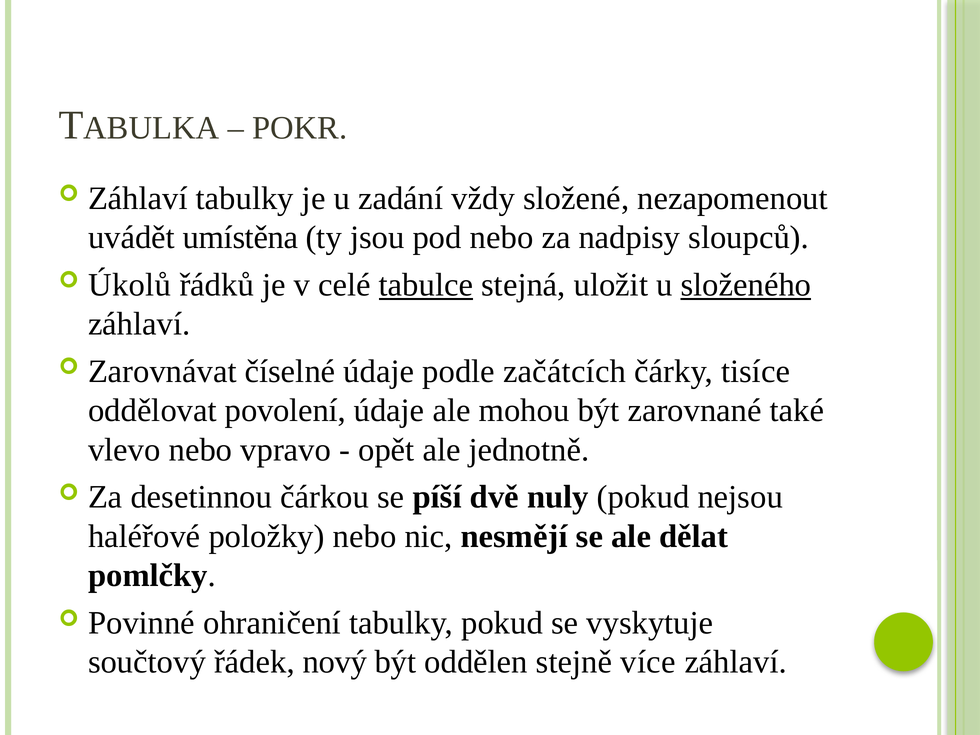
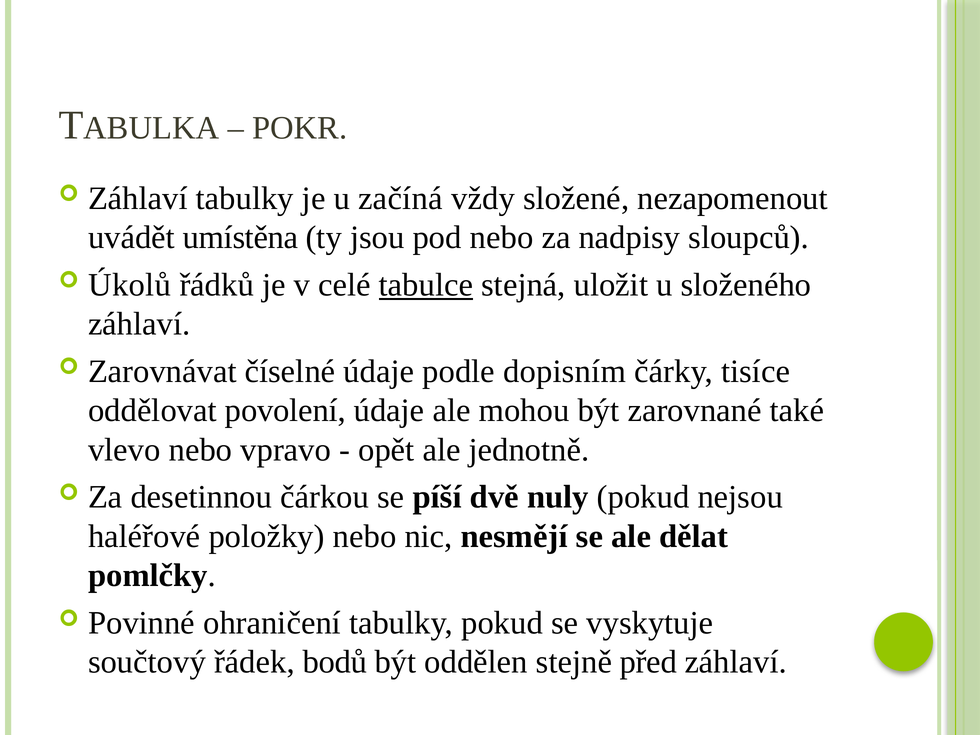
zadání: zadání -> začíná
složeného underline: present -> none
začátcích: začátcích -> dopisním
nový: nový -> bodů
více: více -> před
